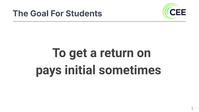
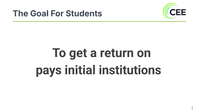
sometimes: sometimes -> institutions
